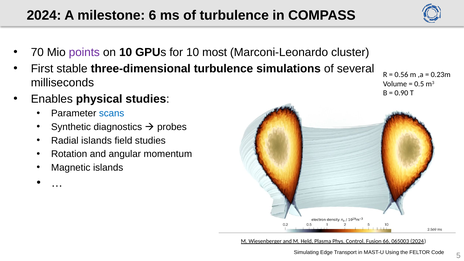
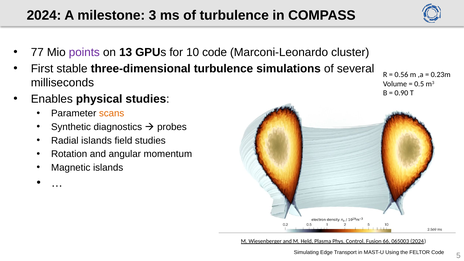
6: 6 -> 3
70: 70 -> 77
on 10: 10 -> 13
10 most: most -> code
scans colour: blue -> orange
